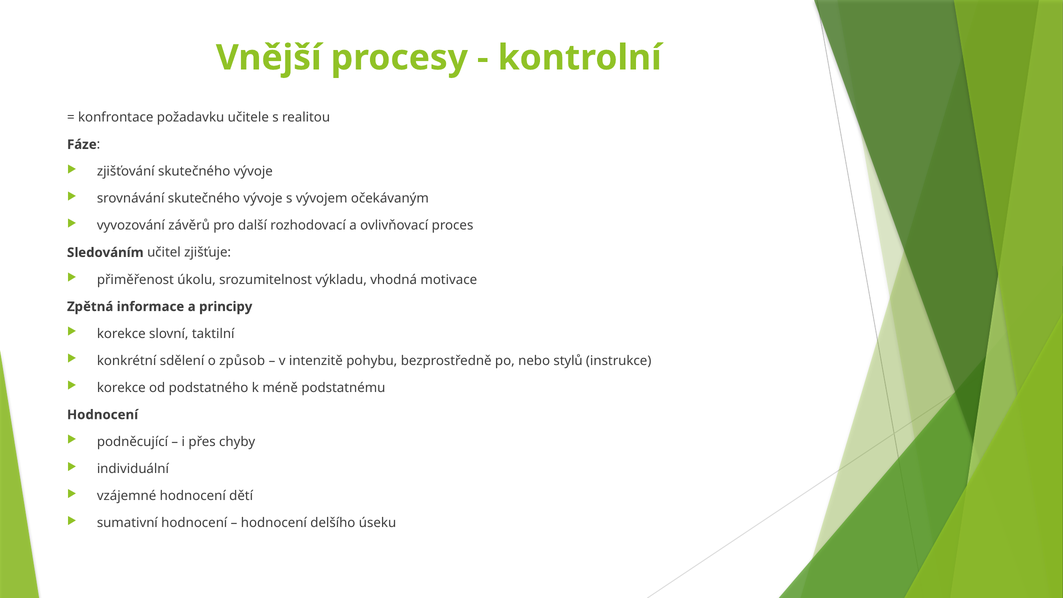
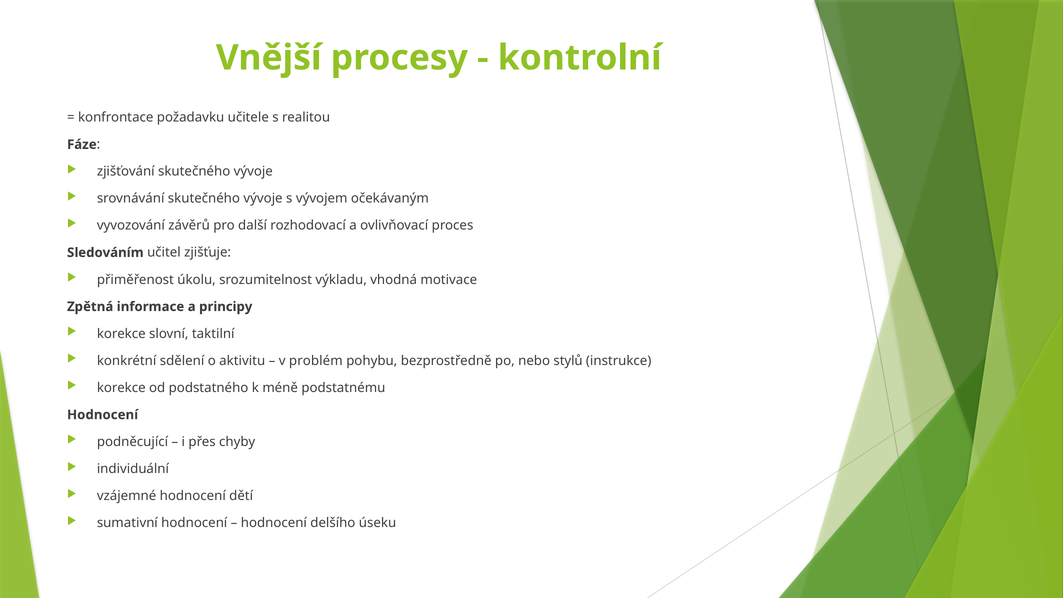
způsob: způsob -> aktivitu
intenzitě: intenzitě -> problém
